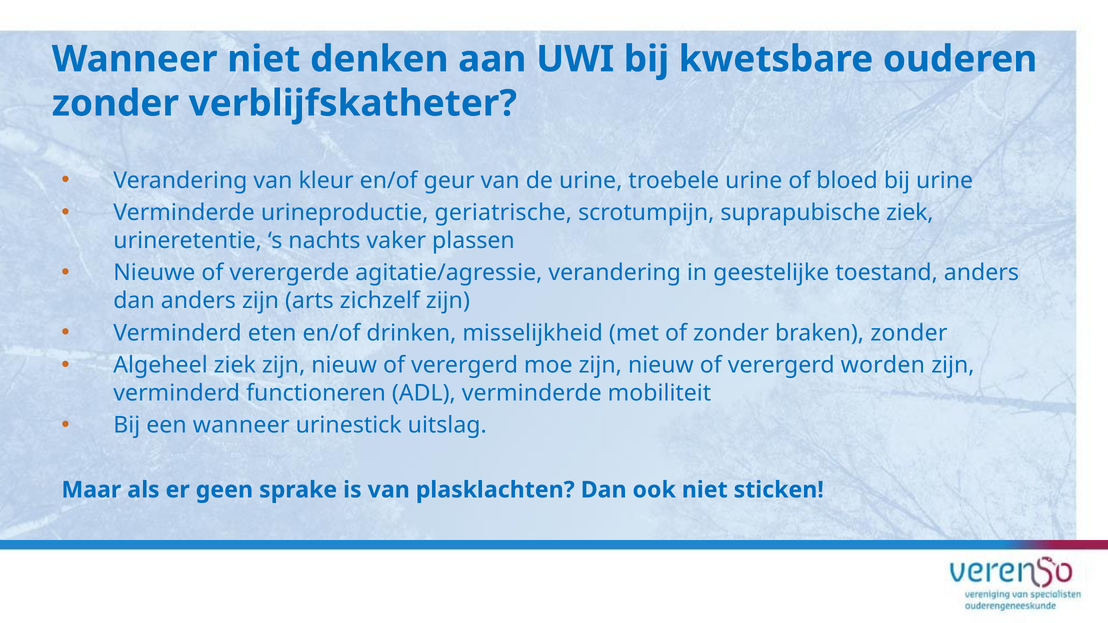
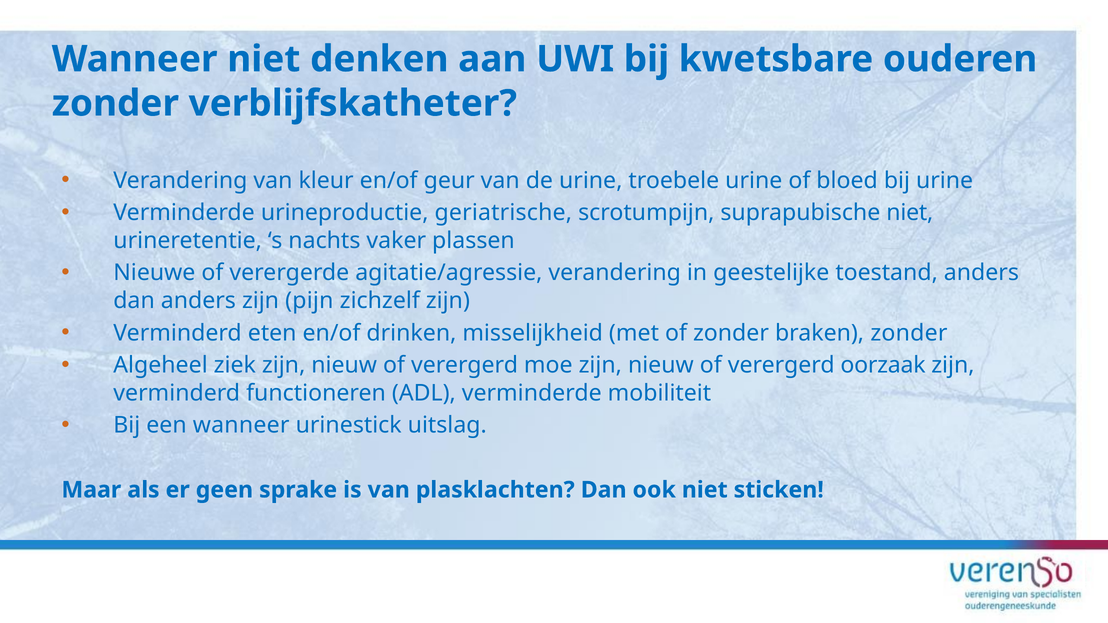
suprapubische ziek: ziek -> niet
arts: arts -> pijn
worden: worden -> oorzaak
